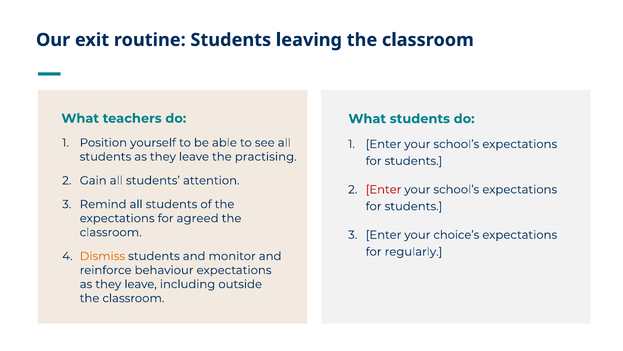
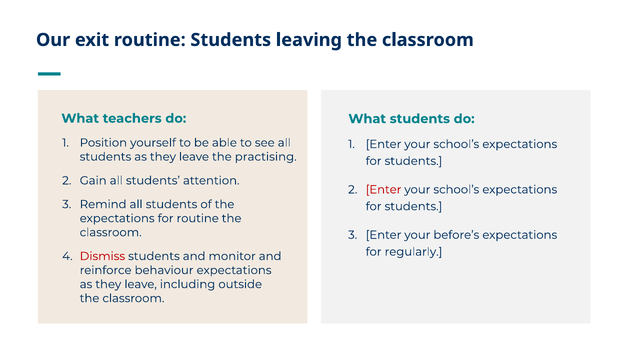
for agreed: agreed -> routine
choice’s: choice’s -> before’s
Dismiss colour: orange -> red
